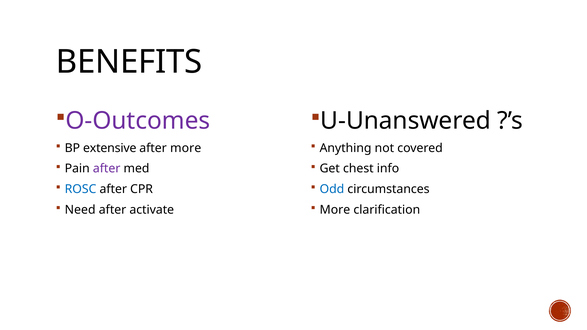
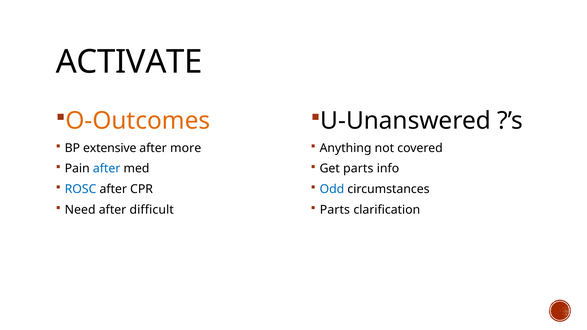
BENEFITS: BENEFITS -> ACTIVATE
O-Outcomes colour: purple -> orange
after at (107, 169) colour: purple -> blue
Get chest: chest -> parts
activate: activate -> difficult
More at (335, 210): More -> Parts
